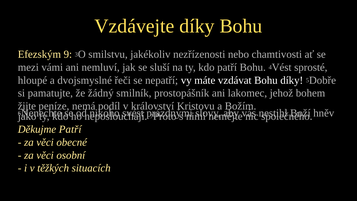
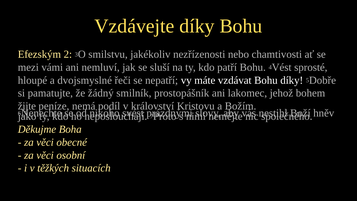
9: 9 -> 2
Děkujme Patří: Patří -> Boha
